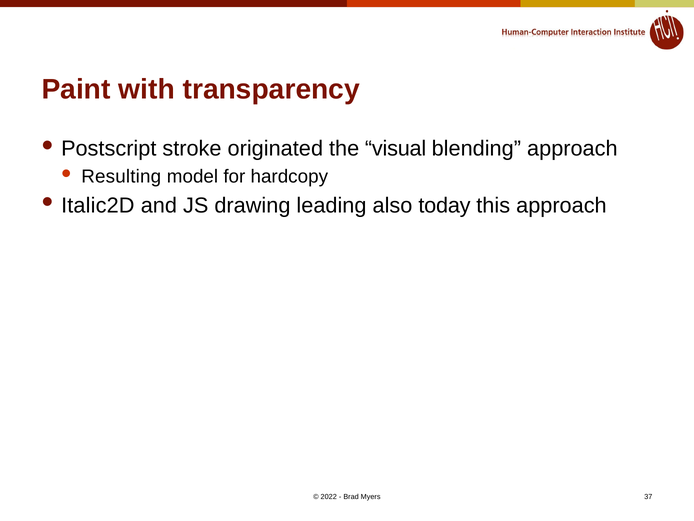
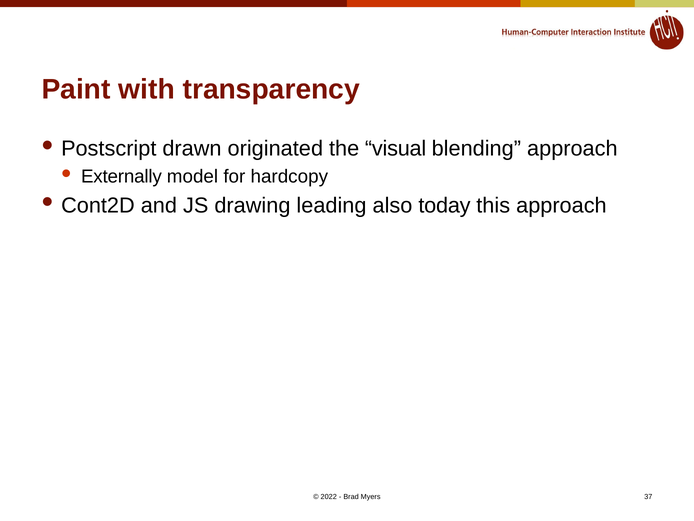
stroke: stroke -> drawn
Resulting: Resulting -> Externally
Italic2D: Italic2D -> Cont2D
